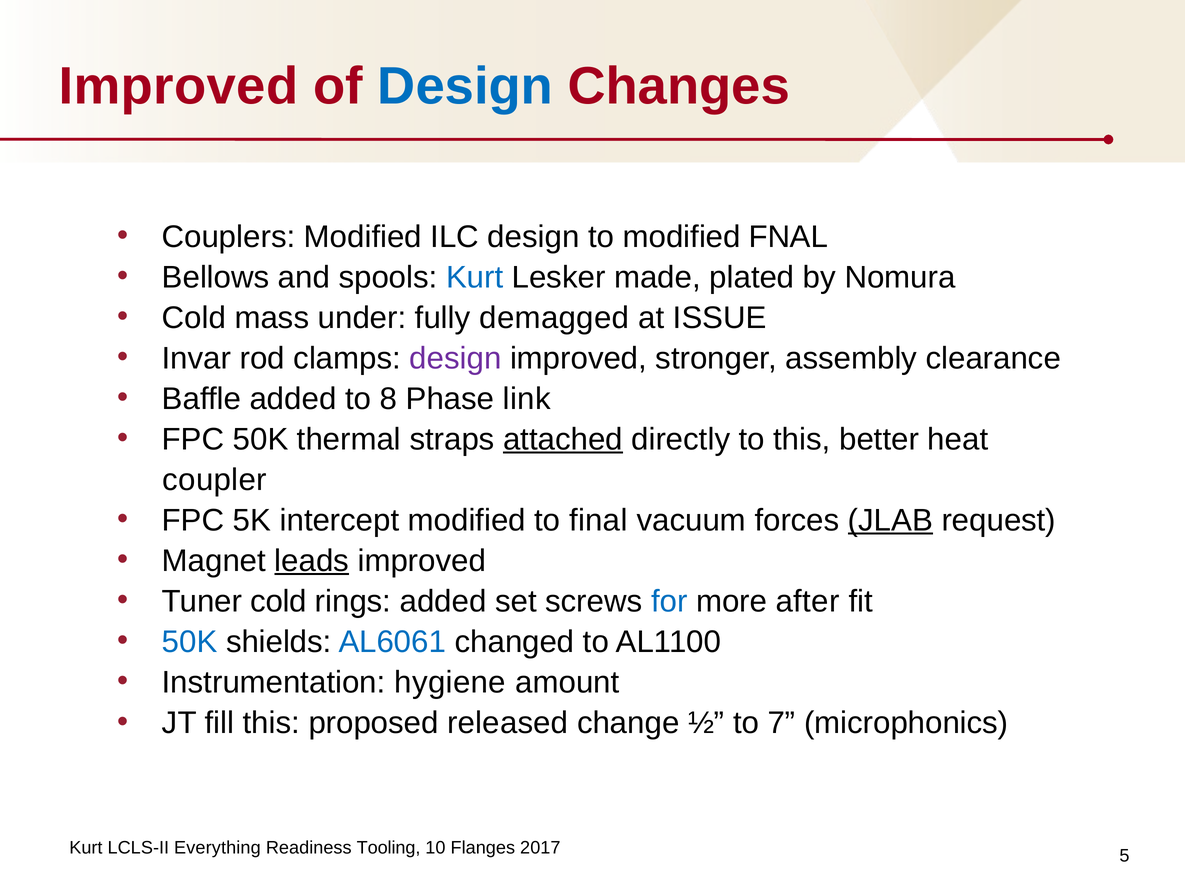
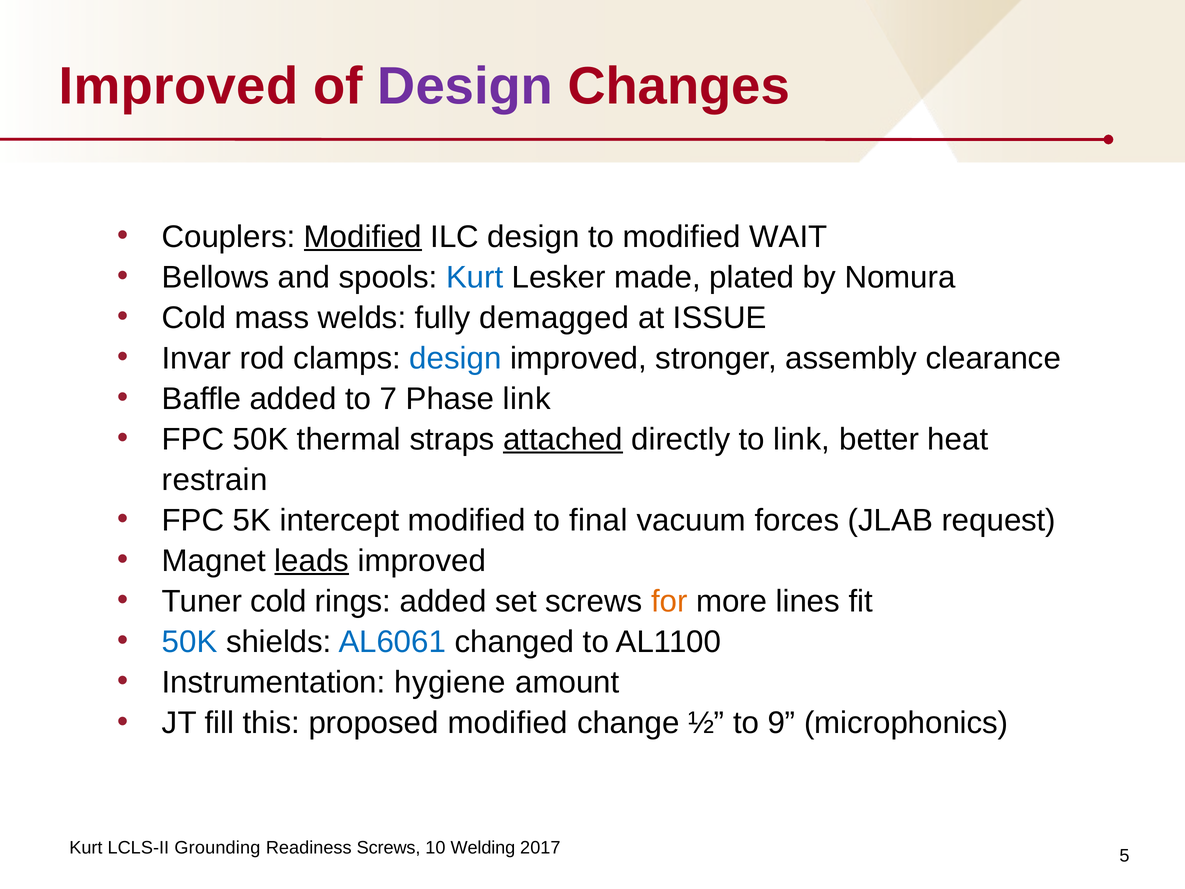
Design at (465, 86) colour: blue -> purple
Modified at (363, 237) underline: none -> present
FNAL: FNAL -> WAIT
under: under -> welds
design at (455, 358) colour: purple -> blue
8: 8 -> 7
to this: this -> link
coupler: coupler -> restrain
JLAB underline: present -> none
for colour: blue -> orange
after: after -> lines
proposed released: released -> modified
7: 7 -> 9
Everything: Everything -> Grounding
Readiness Tooling: Tooling -> Screws
Flanges: Flanges -> Welding
